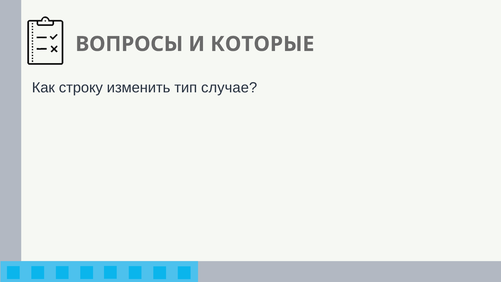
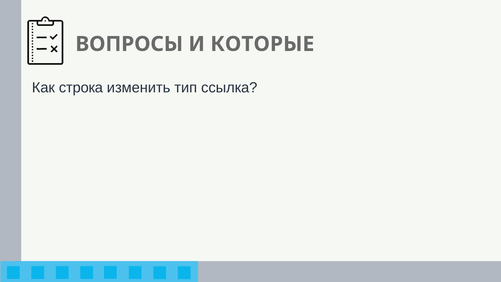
строку: строку -> строка
случае: случае -> ссылка
